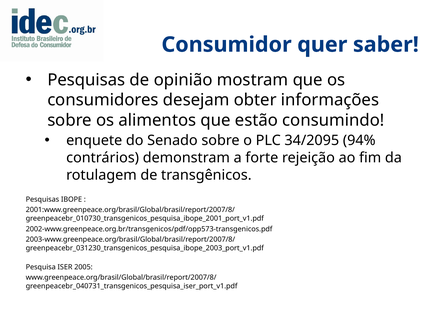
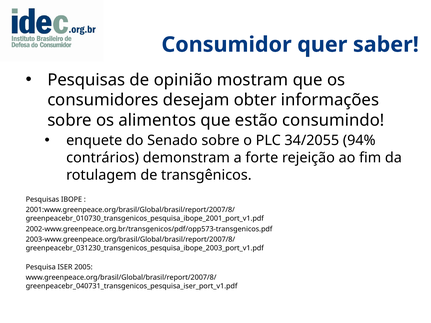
34/2095: 34/2095 -> 34/2055
